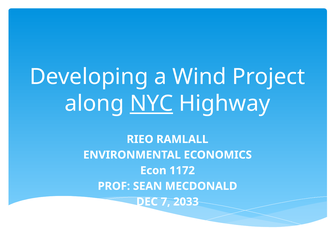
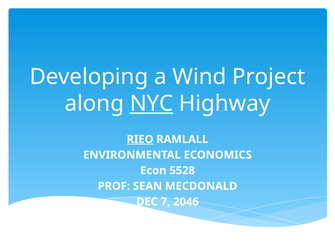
RIEO underline: none -> present
1172: 1172 -> 5528
2033: 2033 -> 2046
